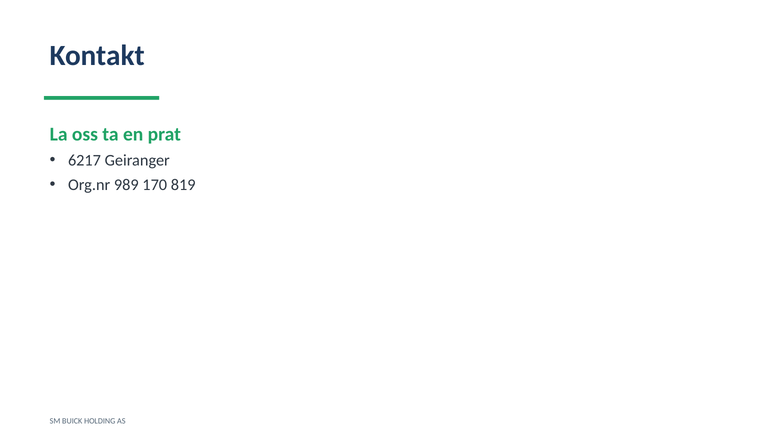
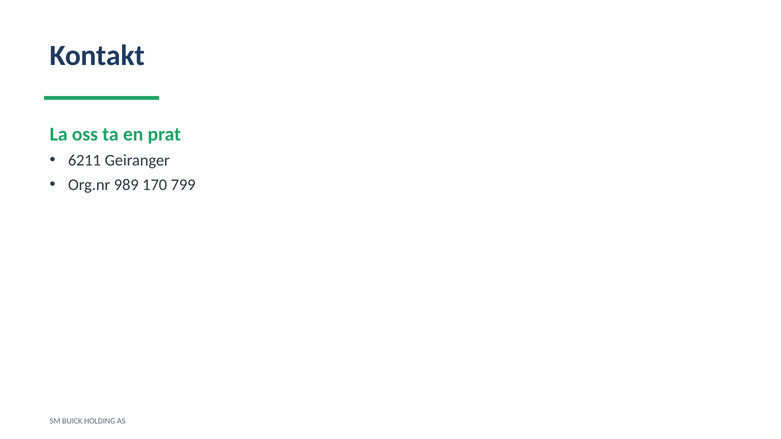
6217: 6217 -> 6211
819: 819 -> 799
